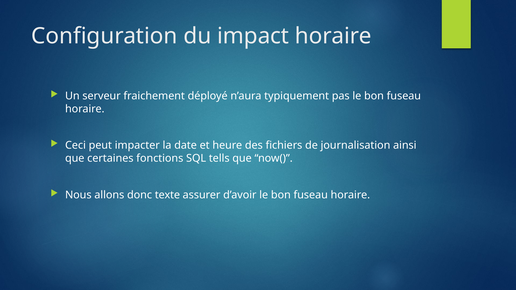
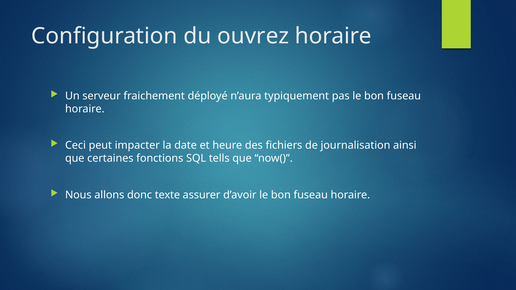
impact: impact -> ouvrez
